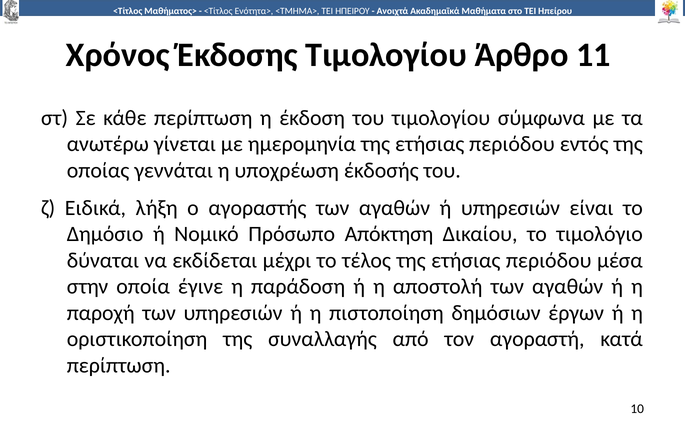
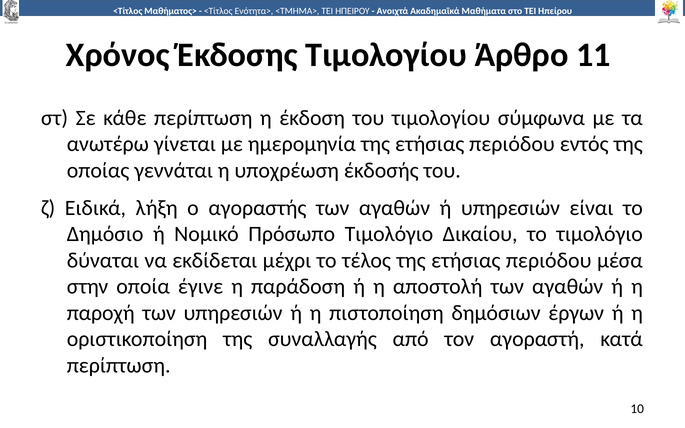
Πρόσωπο Απόκτηση: Απόκτηση -> Τιμολόγιο
